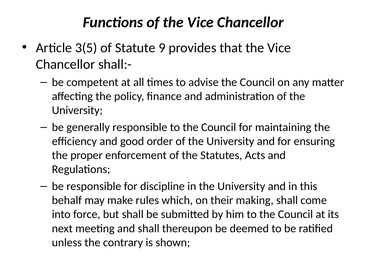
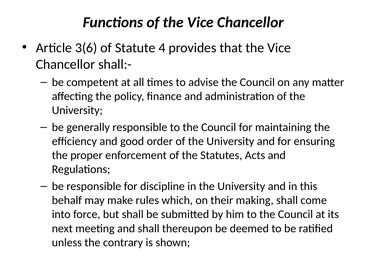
3(5: 3(5 -> 3(6
9: 9 -> 4
